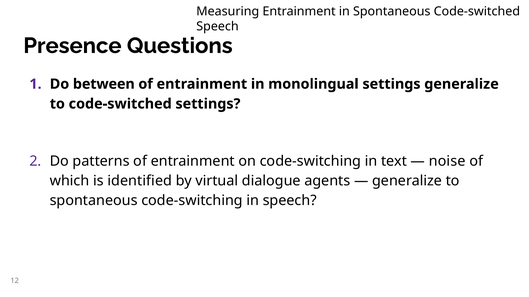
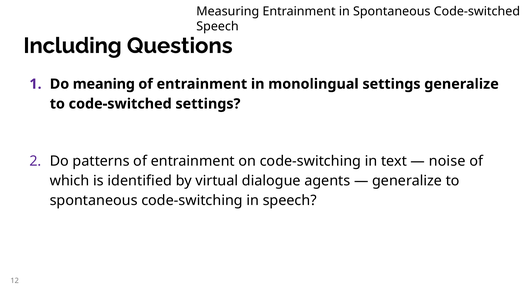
Presence: Presence -> Including
between: between -> meaning
